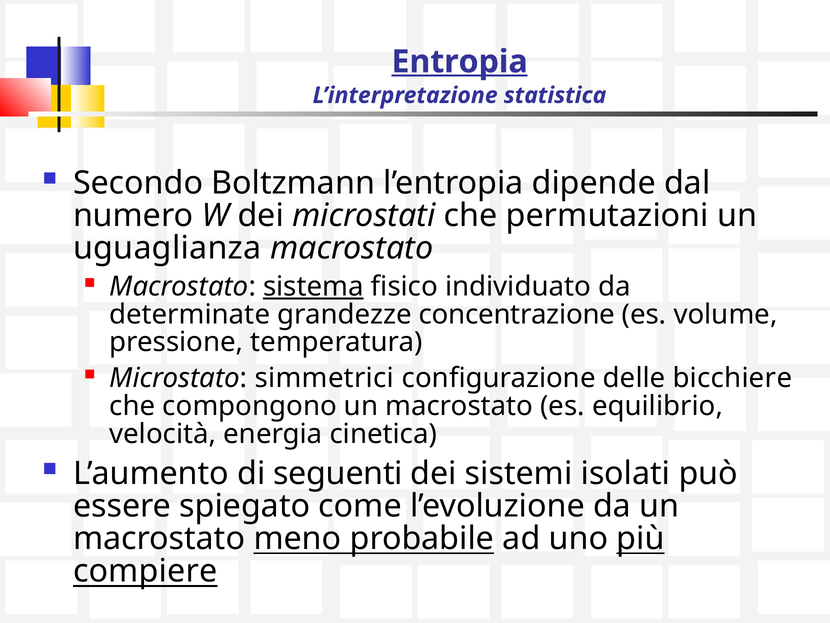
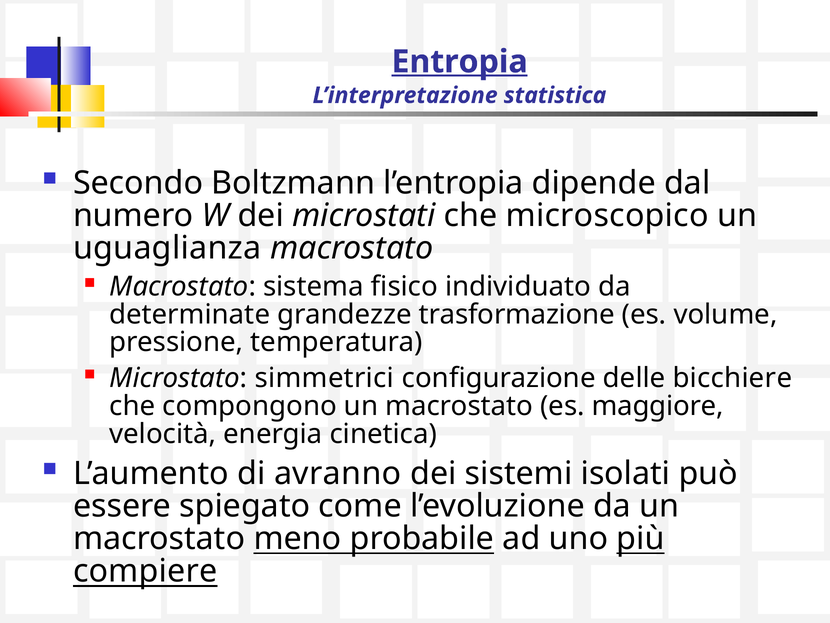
permutazioni: permutazioni -> microscopico
sistema underline: present -> none
concentrazione: concentrazione -> trasformazione
equilibrio: equilibrio -> maggiore
seguenti: seguenti -> avranno
